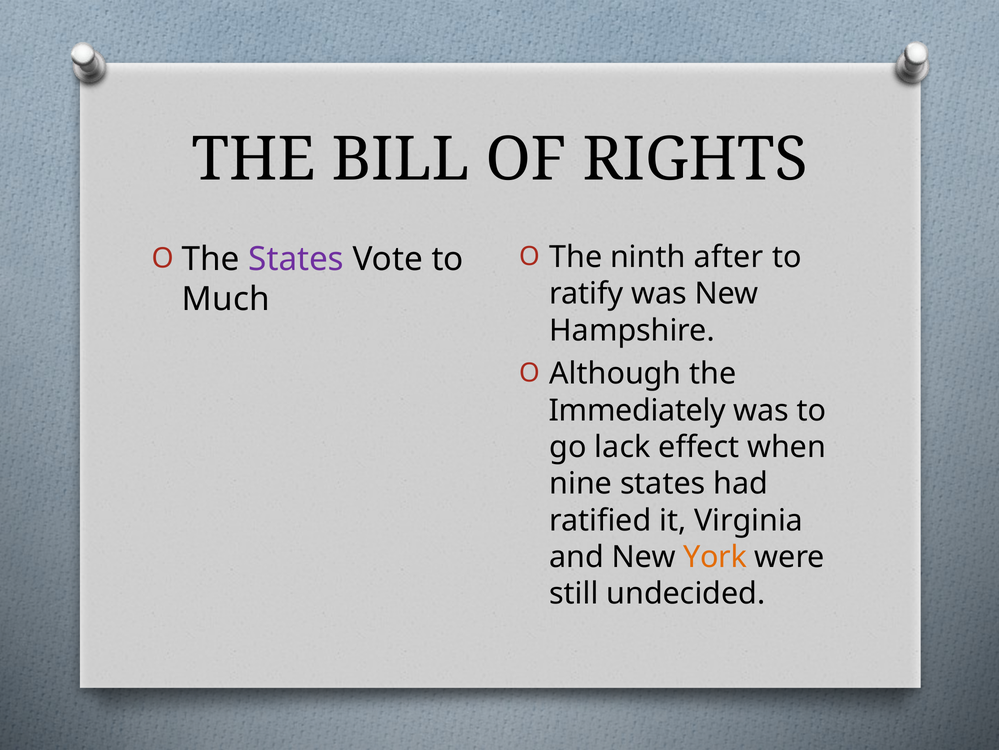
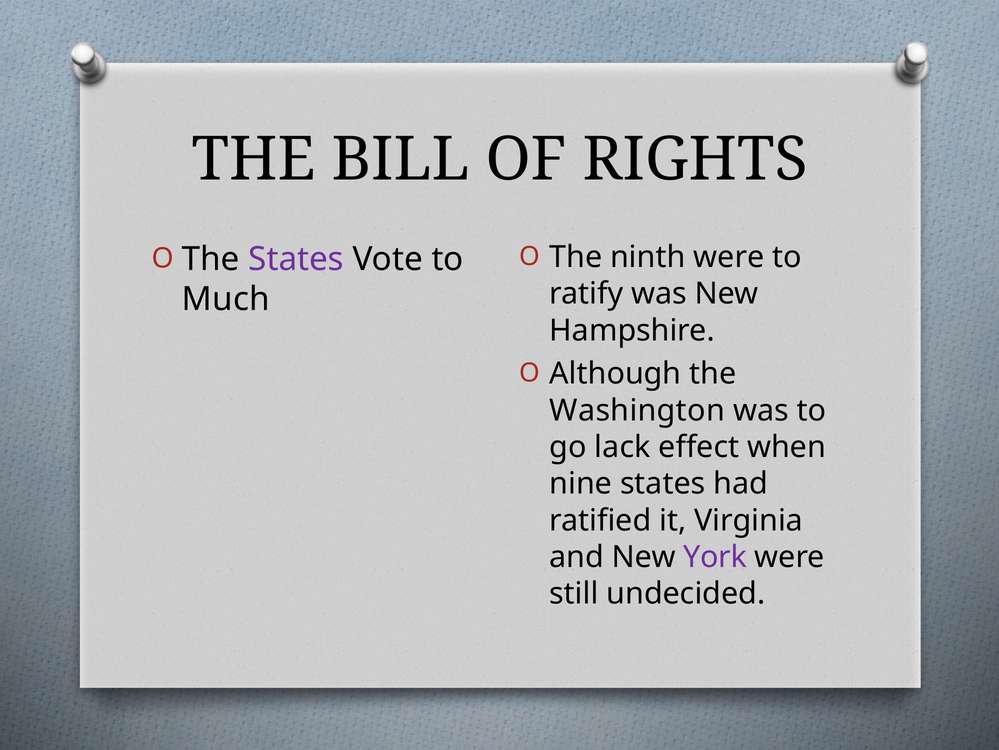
ninth after: after -> were
Immediately: Immediately -> Washington
York colour: orange -> purple
